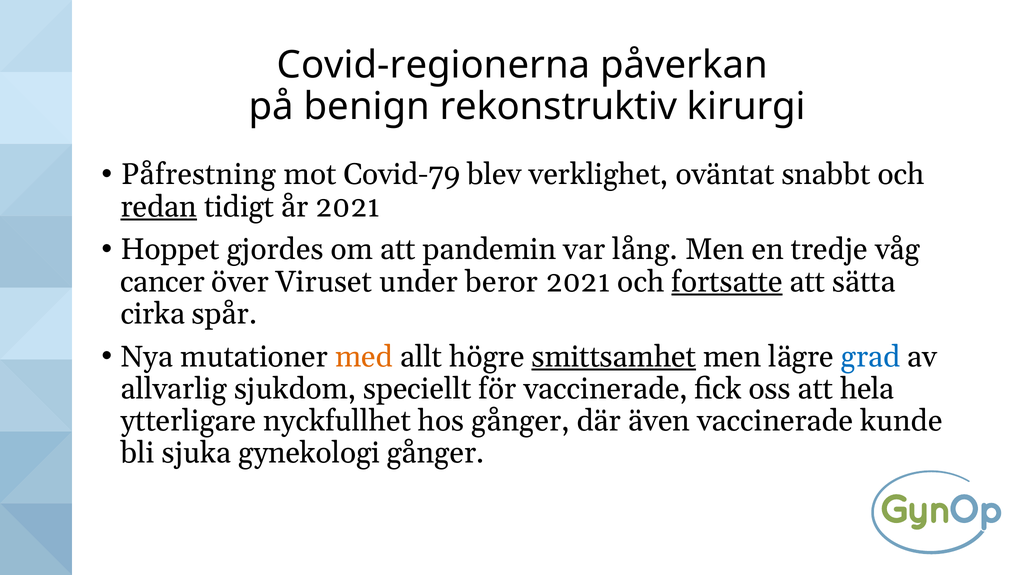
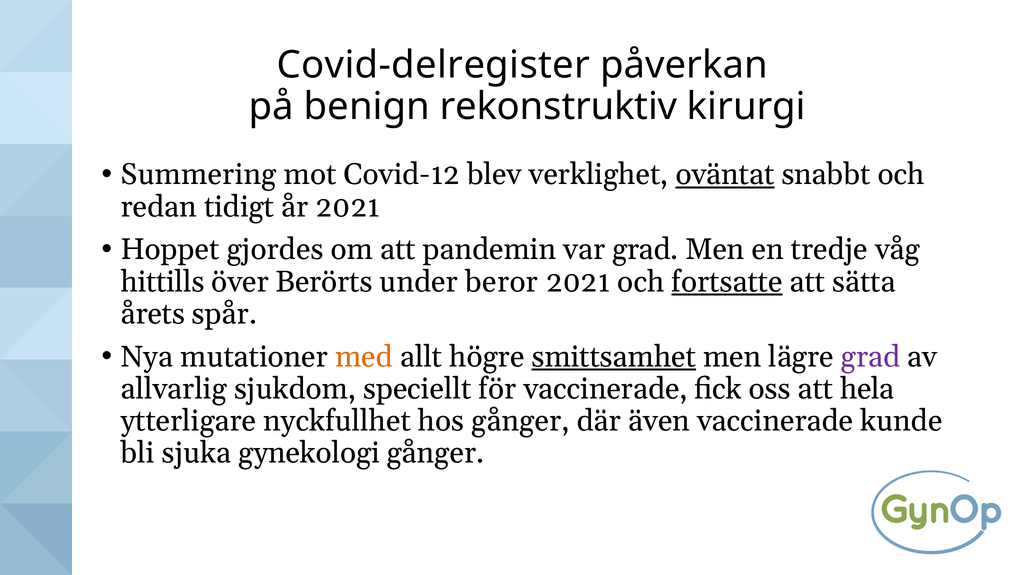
Covid-regionerna: Covid-regionerna -> Covid-delregister
Påfrestning: Påfrestning -> Summering
Covid-79: Covid-79 -> Covid-12
oväntat underline: none -> present
redan underline: present -> none
var lång: lång -> grad
cancer: cancer -> hittills
Viruset: Viruset -> Berörts
cirka: cirka -> årets
grad at (871, 357) colour: blue -> purple
